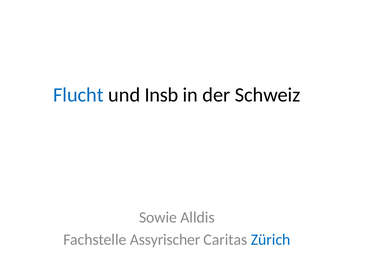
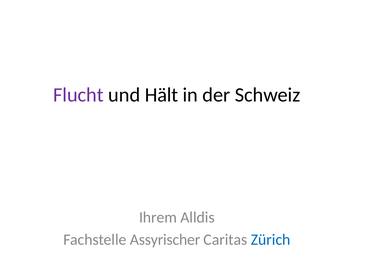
Flucht colour: blue -> purple
Insb: Insb -> Hält
Sowie: Sowie -> Ihrem
